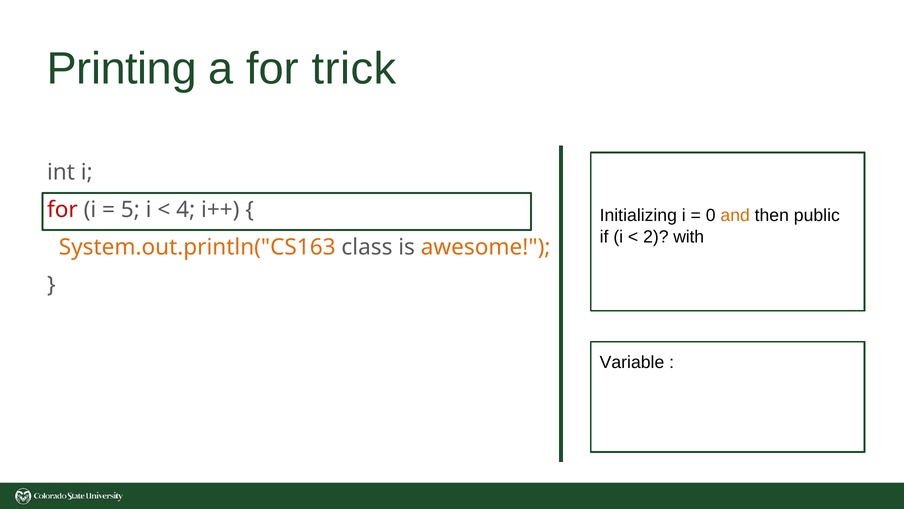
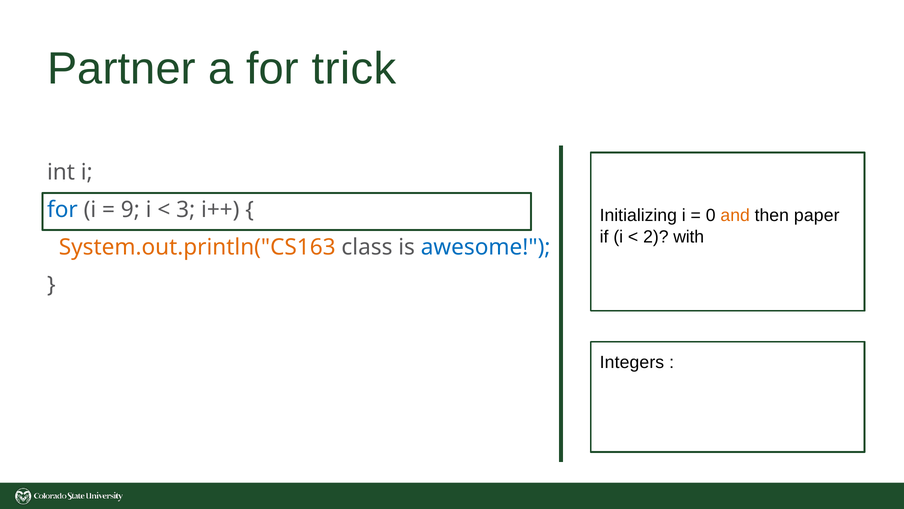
Printing: Printing -> Partner
for at (62, 210) colour: red -> blue
5: 5 -> 9
4: 4 -> 3
public: public -> paper
awesome colour: orange -> blue
Variable: Variable -> Integers
